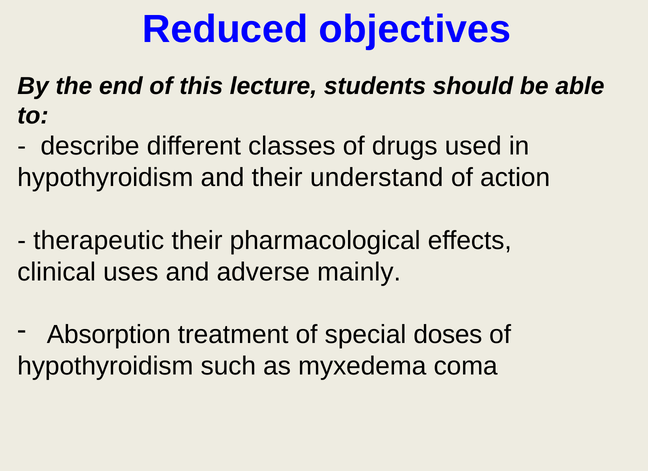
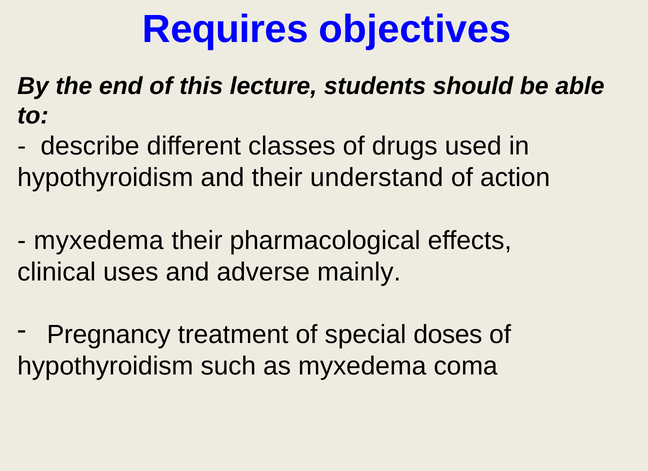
Reduced: Reduced -> Requires
therapeutic at (99, 241): therapeutic -> myxedema
Absorption: Absorption -> Pregnancy
